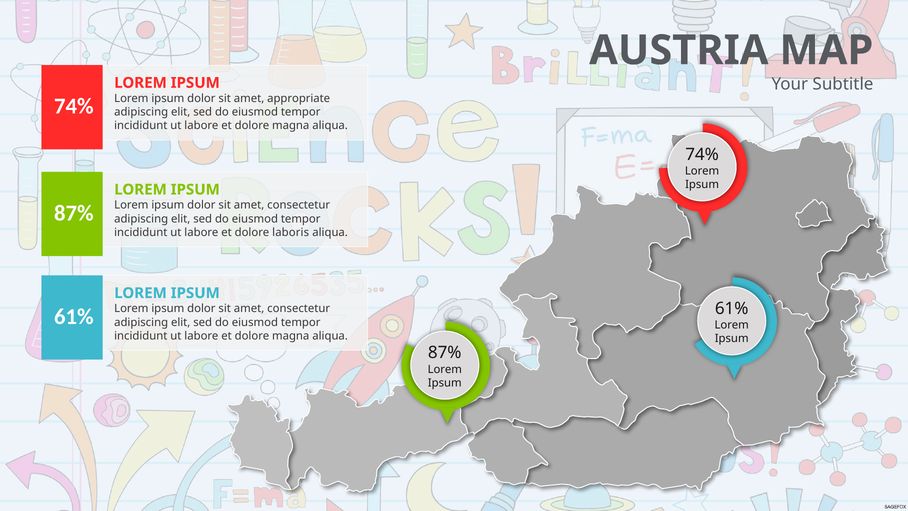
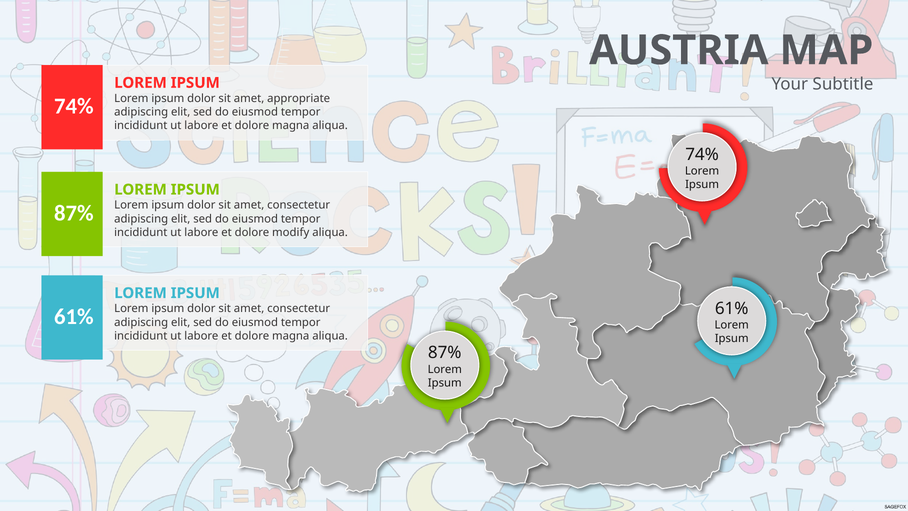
laboris: laboris -> modify
